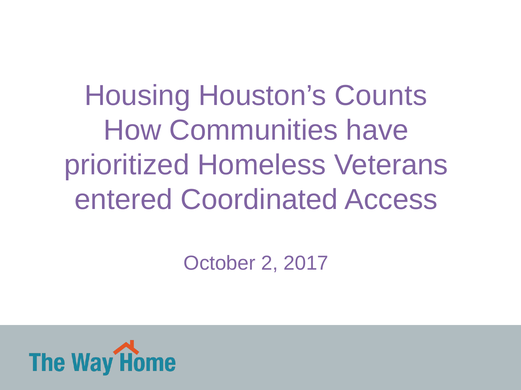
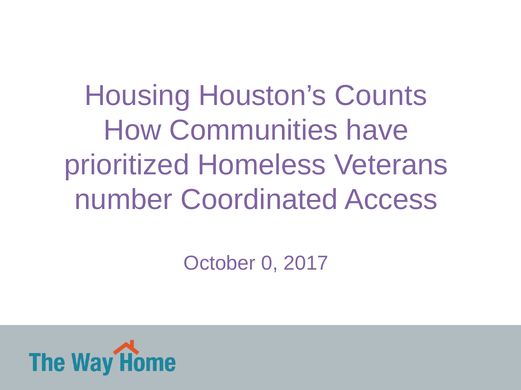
entered: entered -> number
2: 2 -> 0
